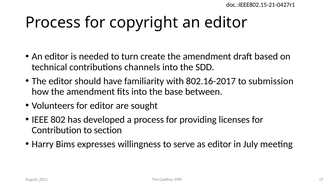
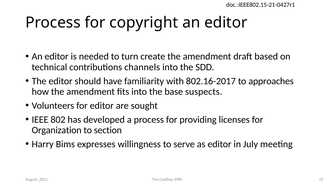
submission: submission -> approaches
between: between -> suspects
Contribution: Contribution -> Organization
